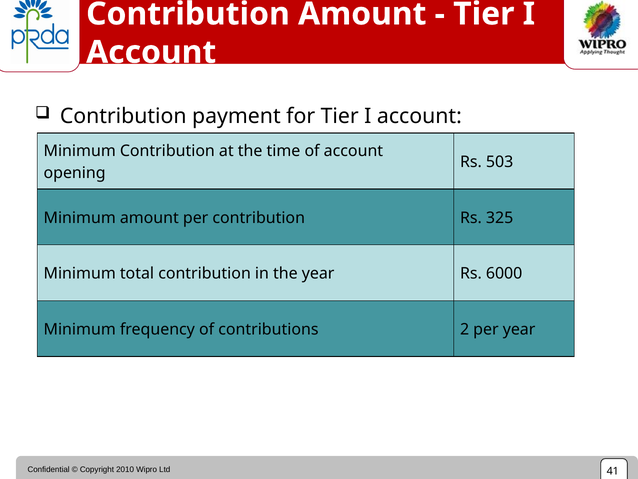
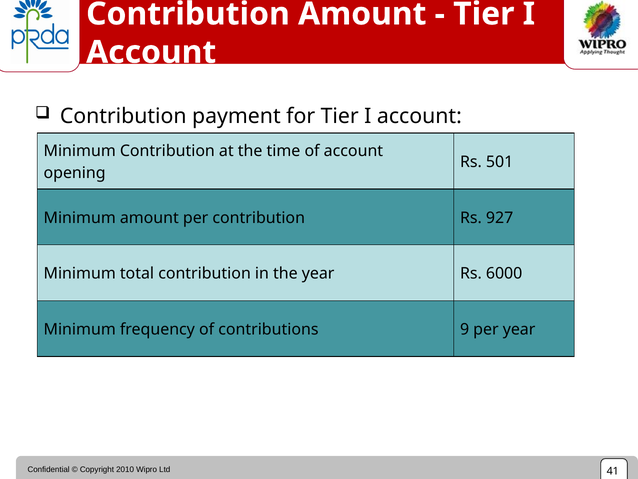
503: 503 -> 501
325: 325 -> 927
2: 2 -> 9
